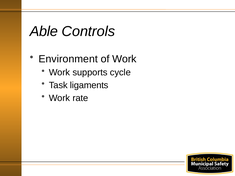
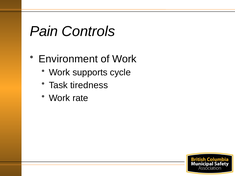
Able: Able -> Pain
ligaments: ligaments -> tiredness
